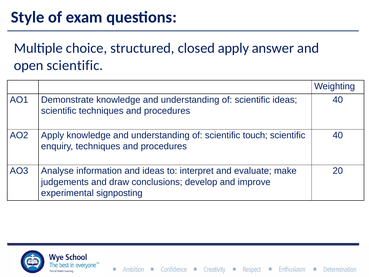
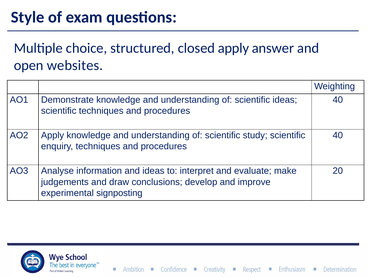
open scientific: scientific -> websites
touch: touch -> study
